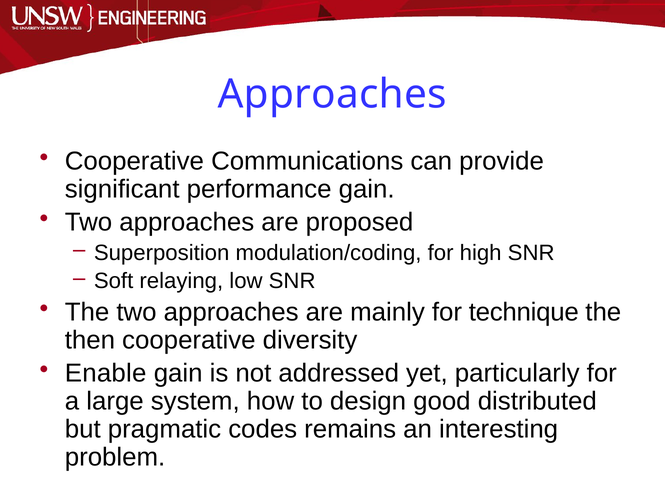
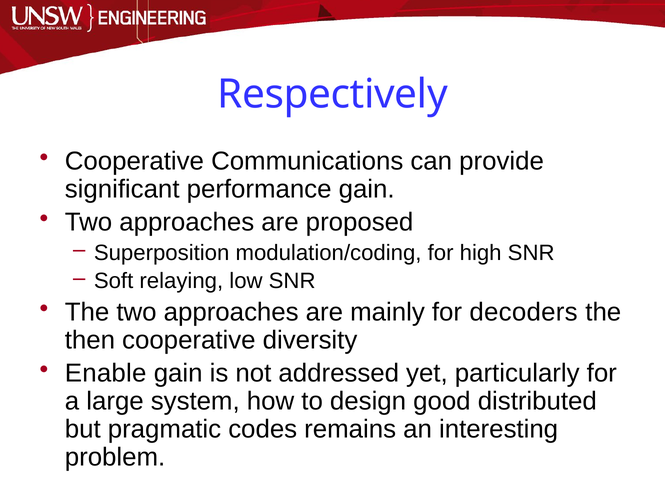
Approaches at (332, 94): Approaches -> Respectively
technique: technique -> decoders
